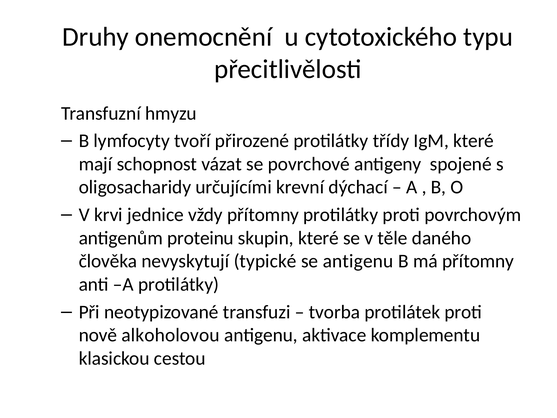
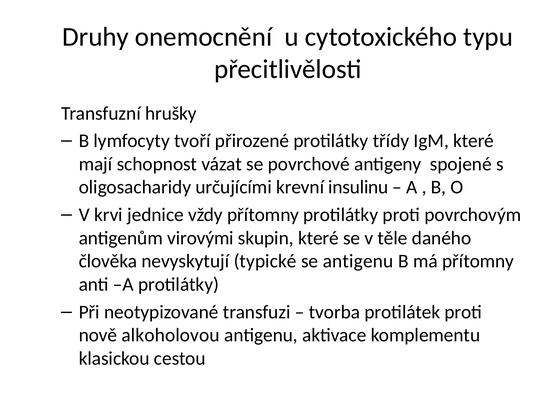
hmyzu: hmyzu -> hrušky
dýchací: dýchací -> insulinu
proteinu: proteinu -> virovými
